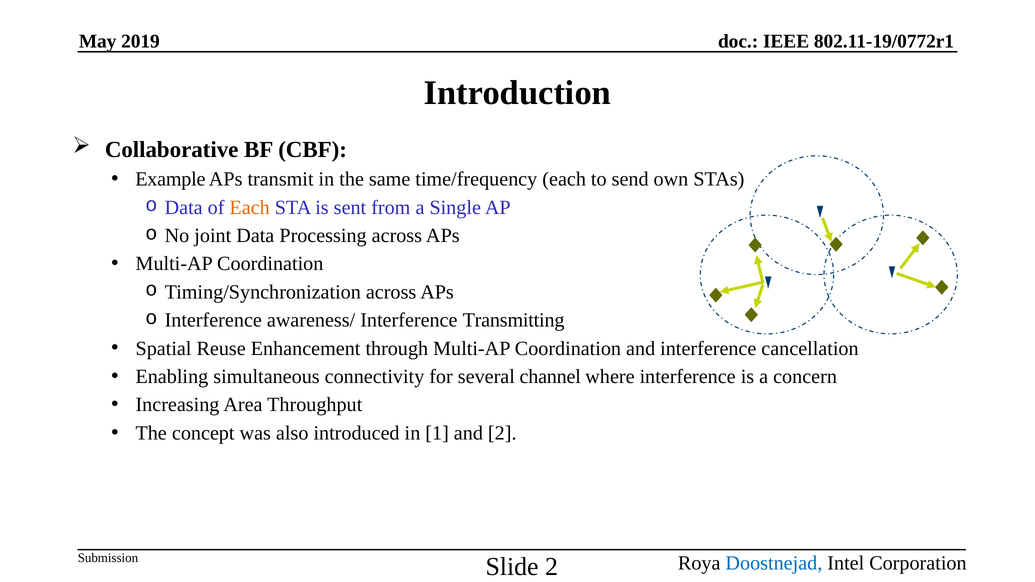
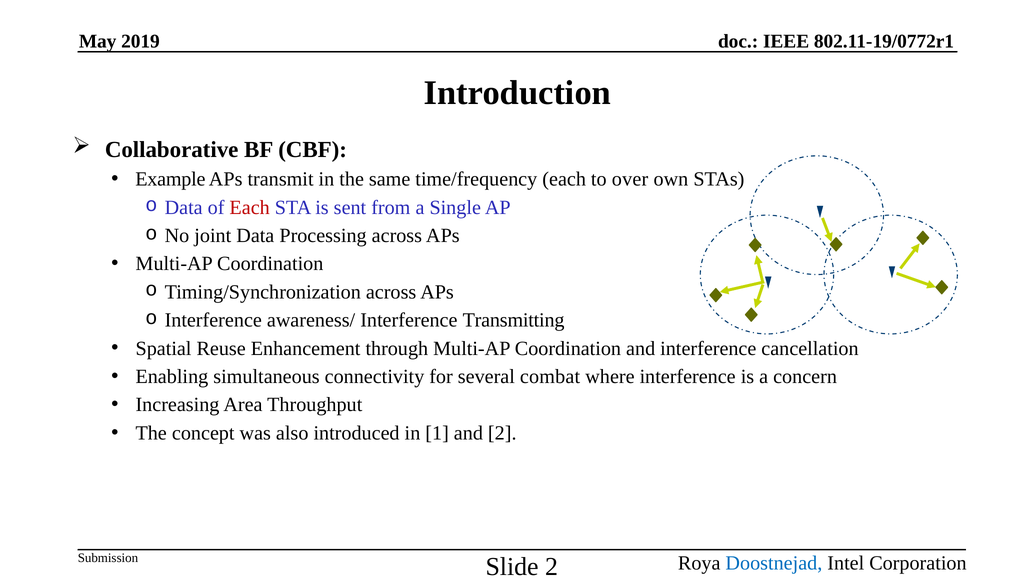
send: send -> over
Each at (250, 208) colour: orange -> red
channel: channel -> combat
